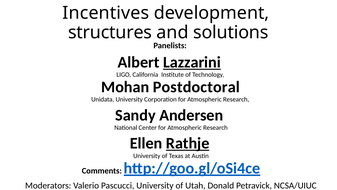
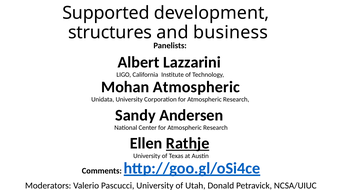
Incentives: Incentives -> Supported
solutions: solutions -> business
Lazzarini underline: present -> none
Mohan Postdoctoral: Postdoctoral -> Atmospheric
